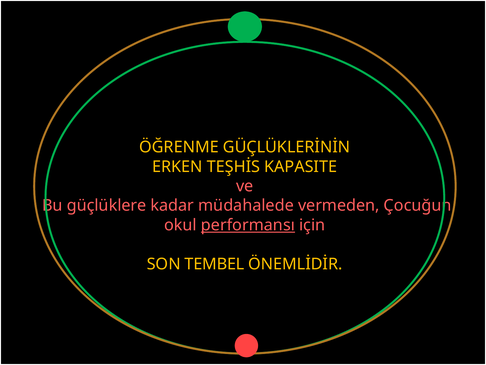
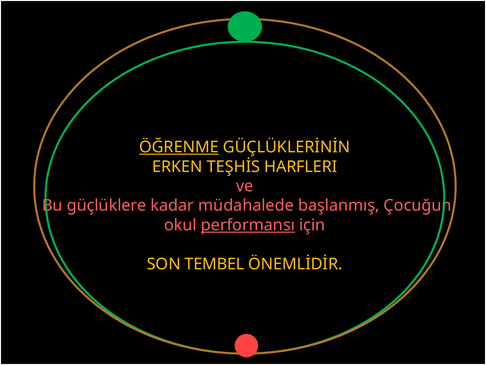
ÖĞRENME underline: none -> present
KAPASITE: KAPASITE -> HARFLERI
vermeden: vermeden -> başlanmış
